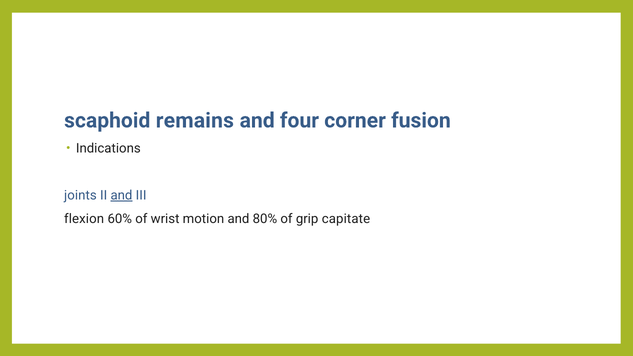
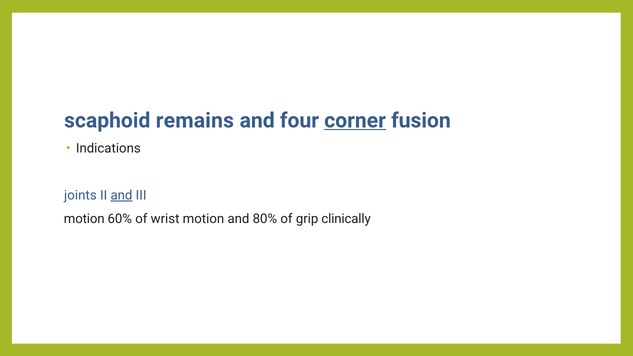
corner underline: none -> present
flexion at (84, 219): flexion -> motion
capitate: capitate -> clinically
